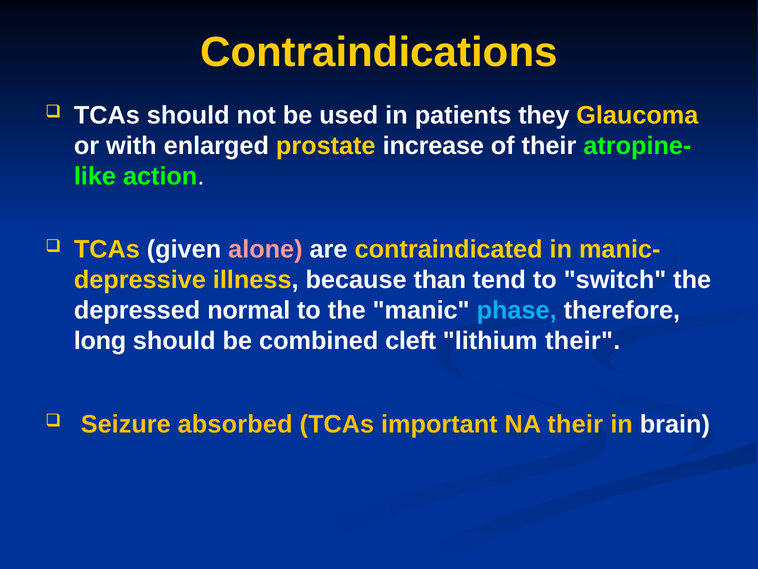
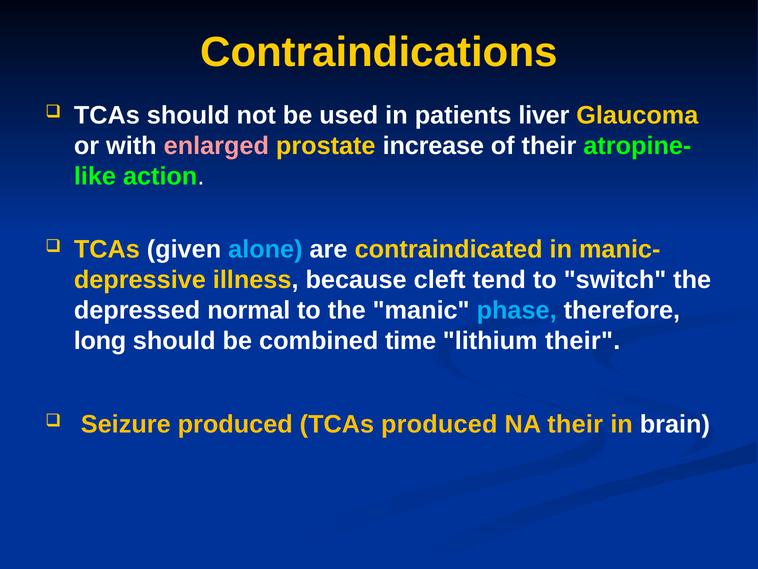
they: they -> liver
enlarged colour: white -> pink
alone colour: pink -> light blue
than: than -> cleft
cleft: cleft -> time
Seizure absorbed: absorbed -> produced
TCAs important: important -> produced
